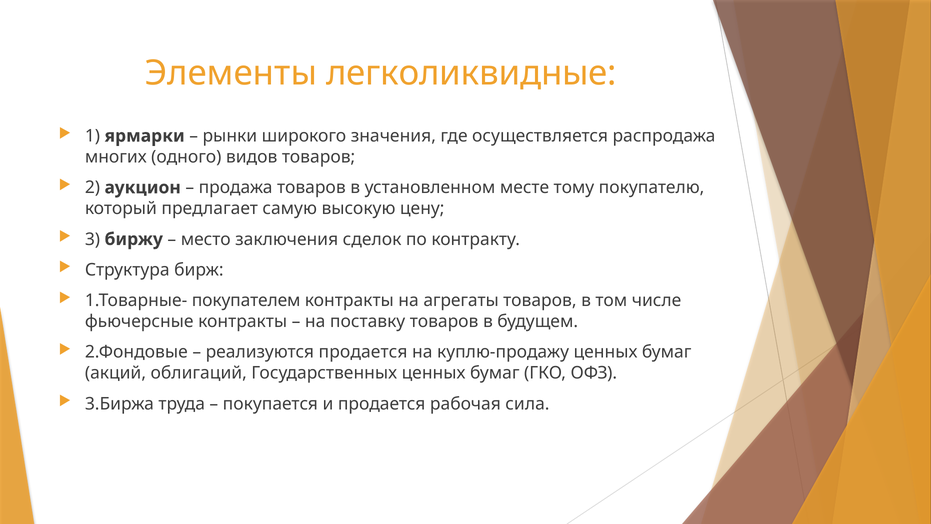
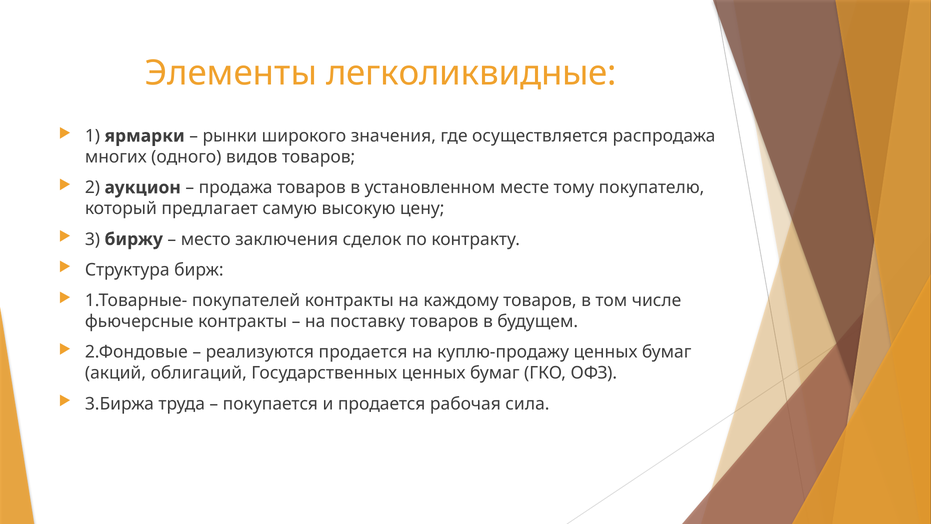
покупателем: покупателем -> покупателей
агрегаты: агрегаты -> каждому
